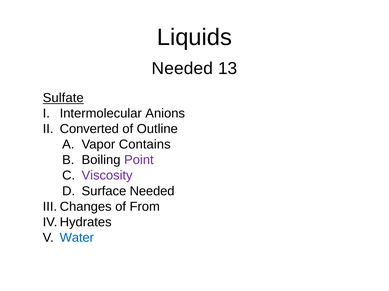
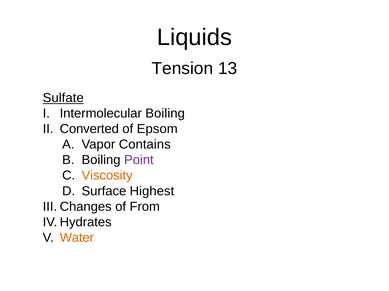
Needed at (182, 69): Needed -> Tension
Intermolecular Anions: Anions -> Boiling
Outline: Outline -> Epsom
Viscosity colour: purple -> orange
Surface Needed: Needed -> Highest
Water colour: blue -> orange
